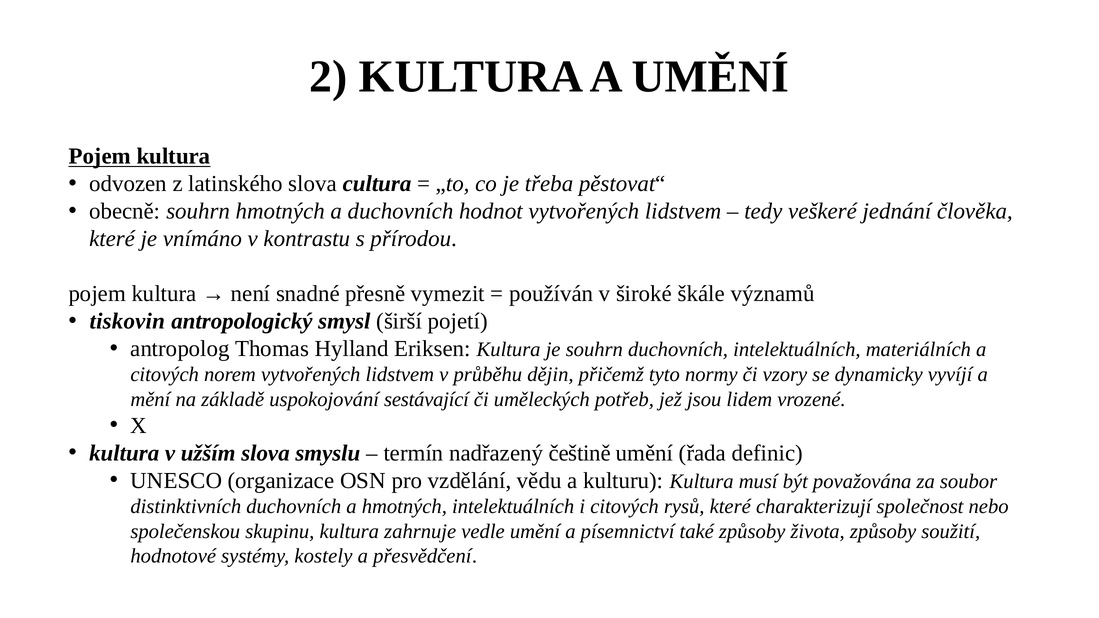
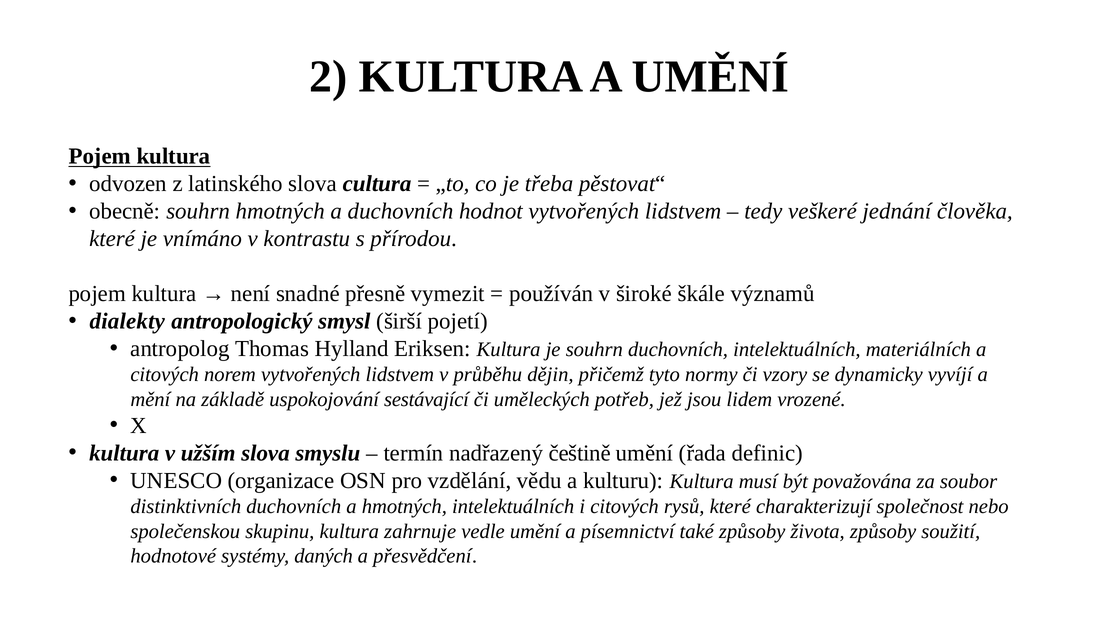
tiskovin: tiskovin -> dialekty
kostely: kostely -> daných
